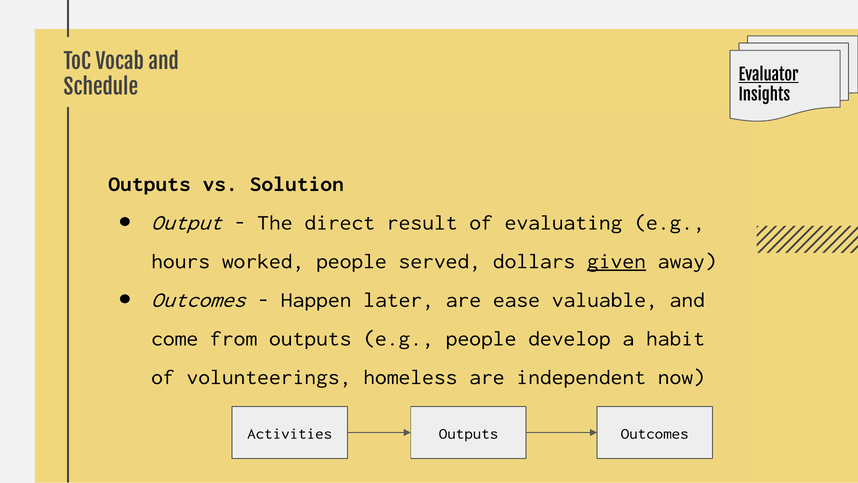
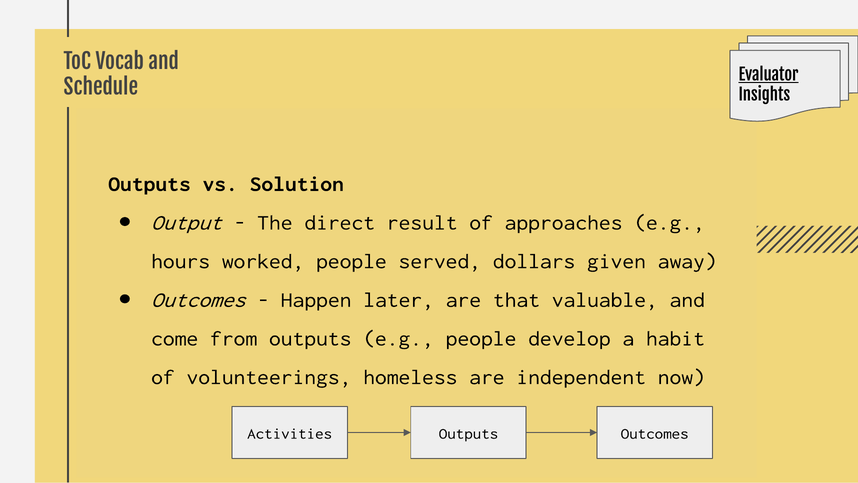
evaluating: evaluating -> approaches
given underline: present -> none
ease: ease -> that
